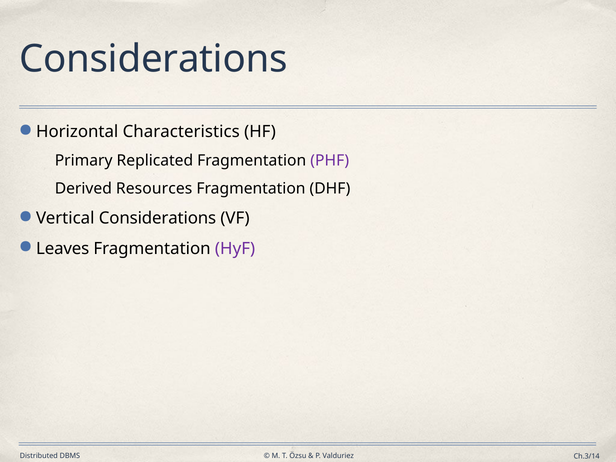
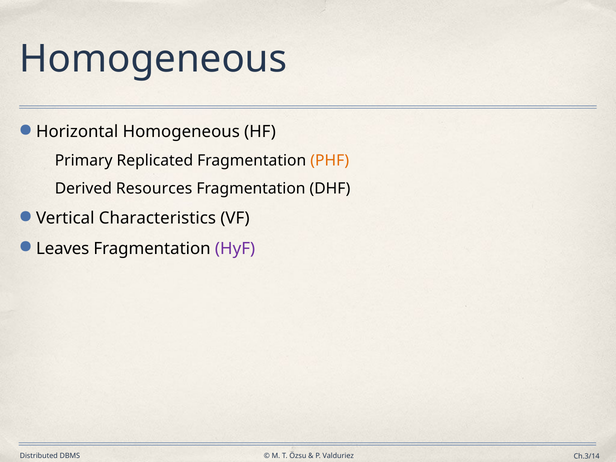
Considerations at (153, 59): Considerations -> Homogeneous
Horizontal Characteristics: Characteristics -> Homogeneous
PHF colour: purple -> orange
Vertical Considerations: Considerations -> Characteristics
